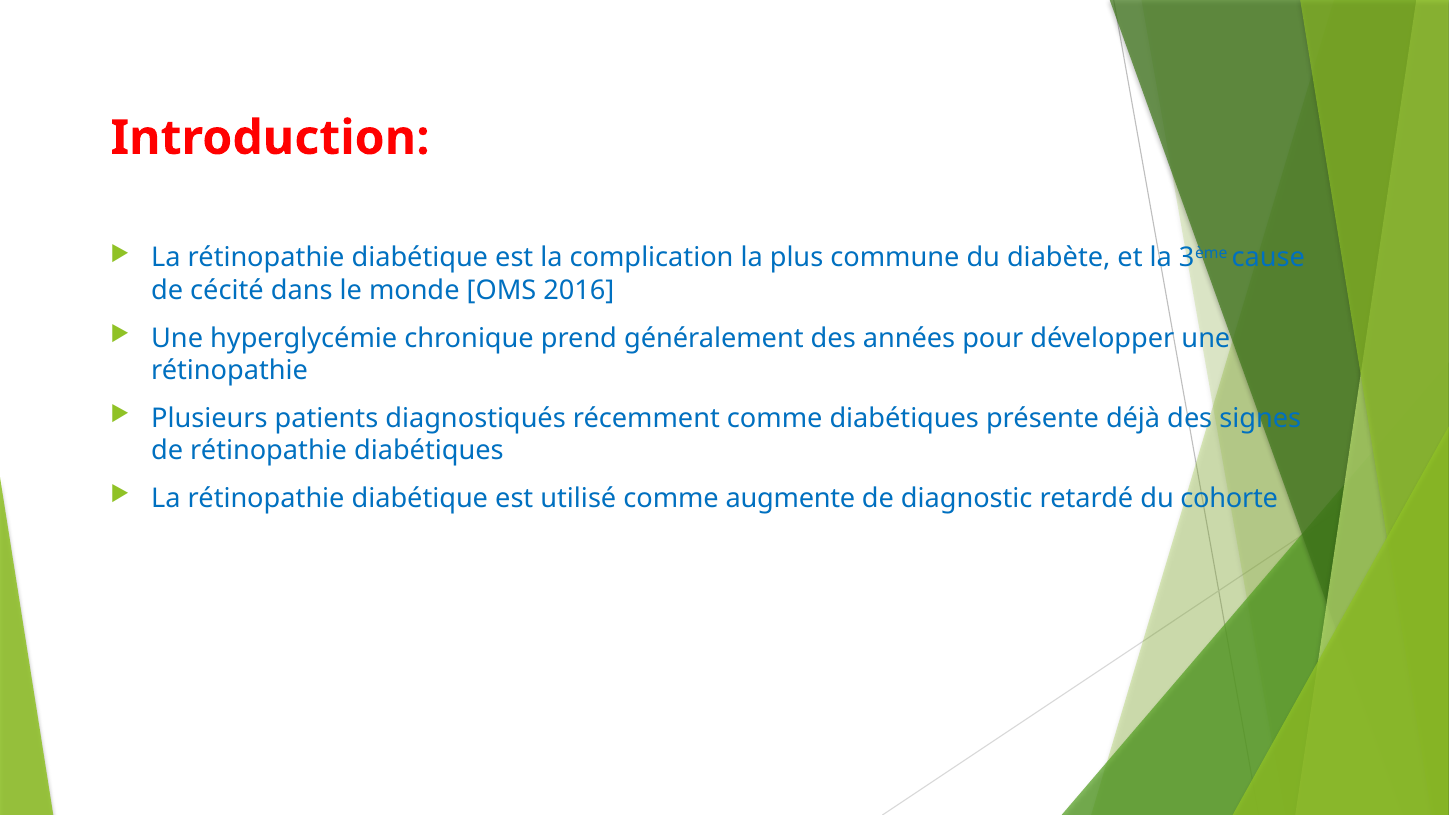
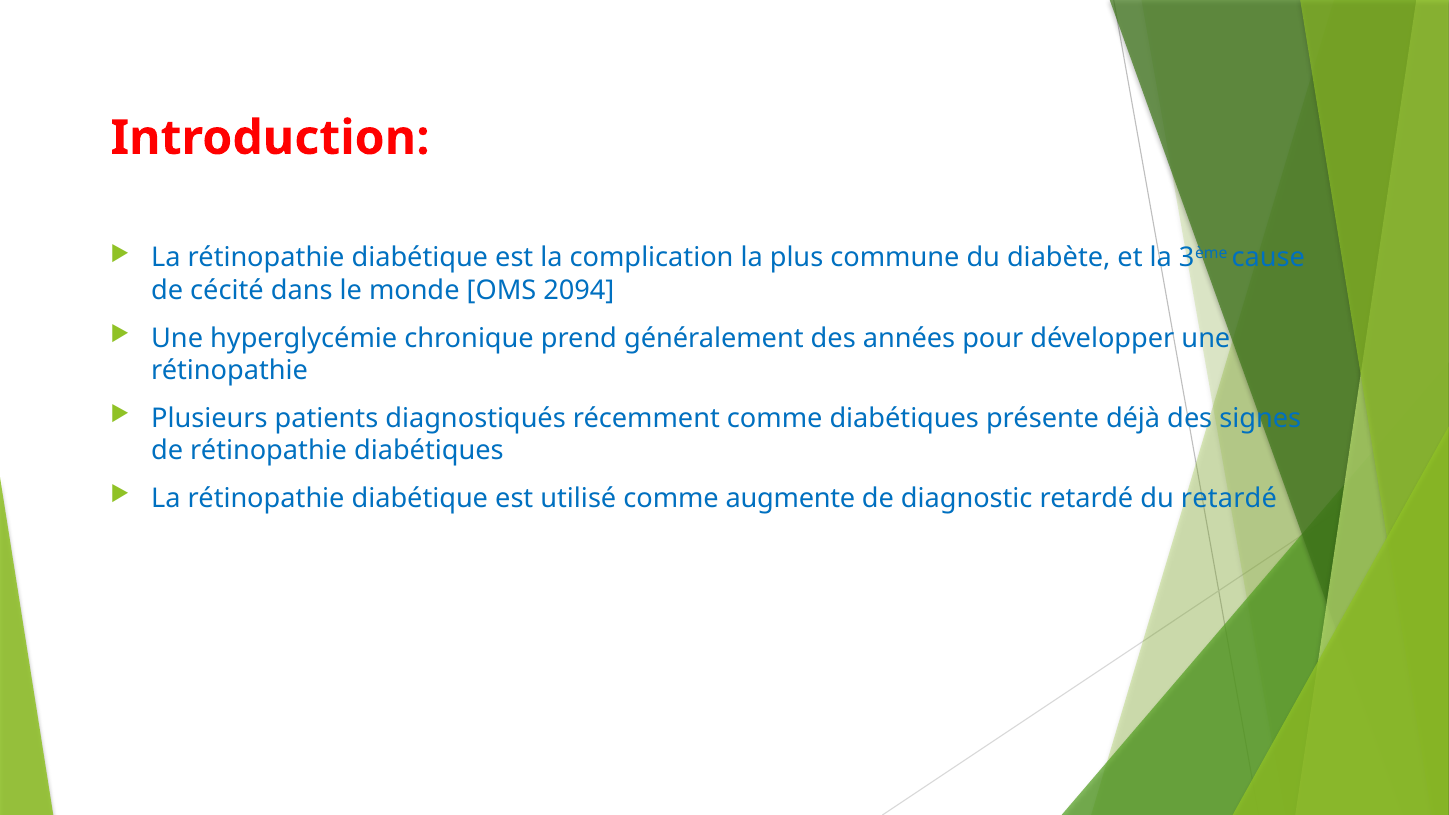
2016: 2016 -> 2094
du cohorte: cohorte -> retardé
